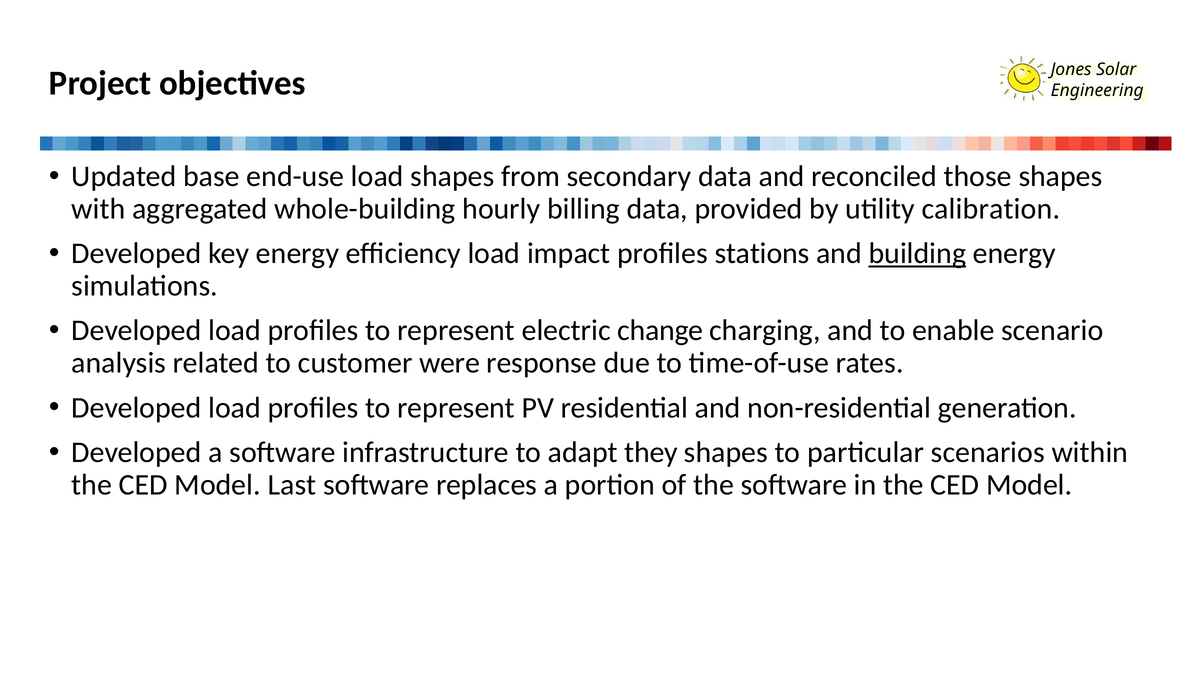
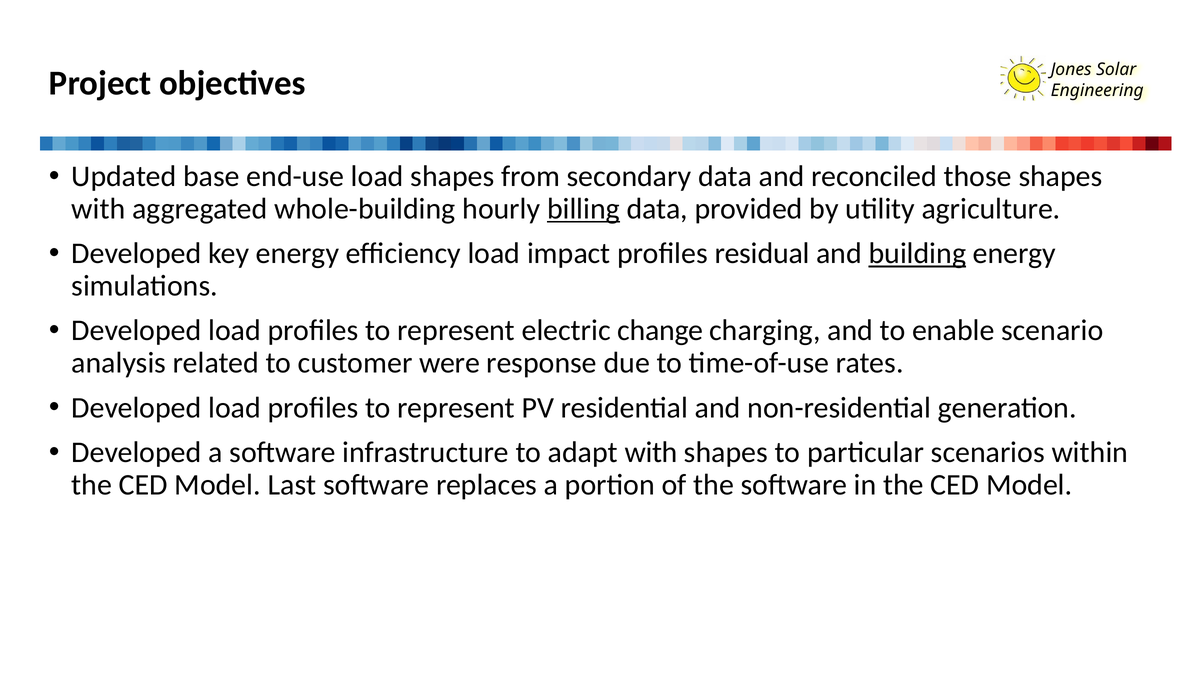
billing underline: none -> present
calibration: calibration -> agriculture
stations: stations -> residual
adapt they: they -> with
